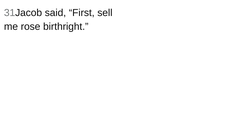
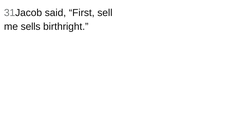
rose: rose -> sells
